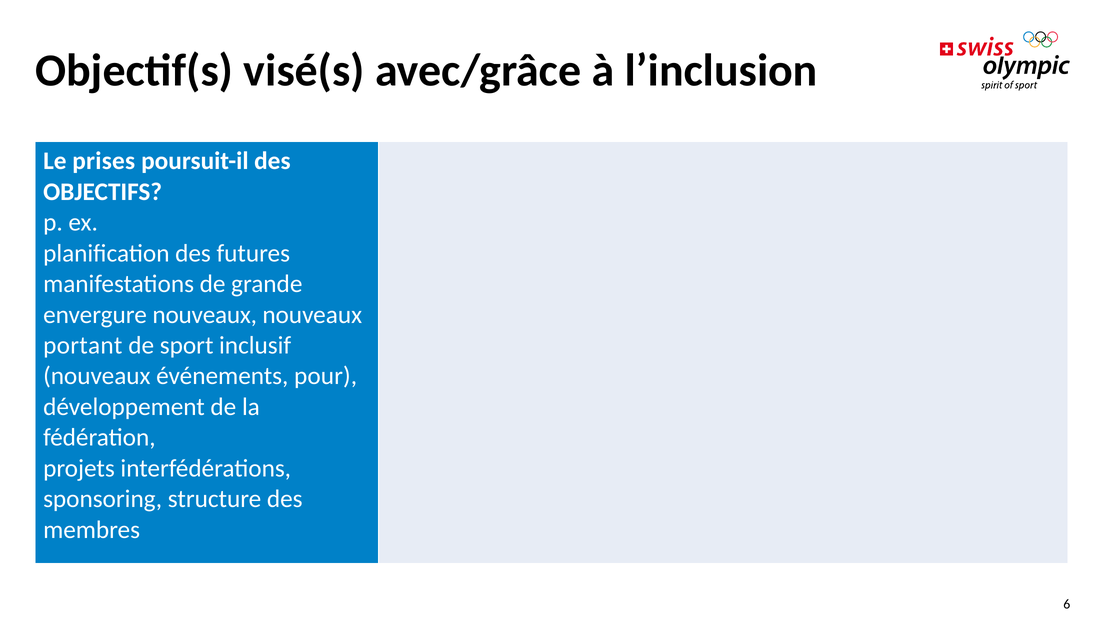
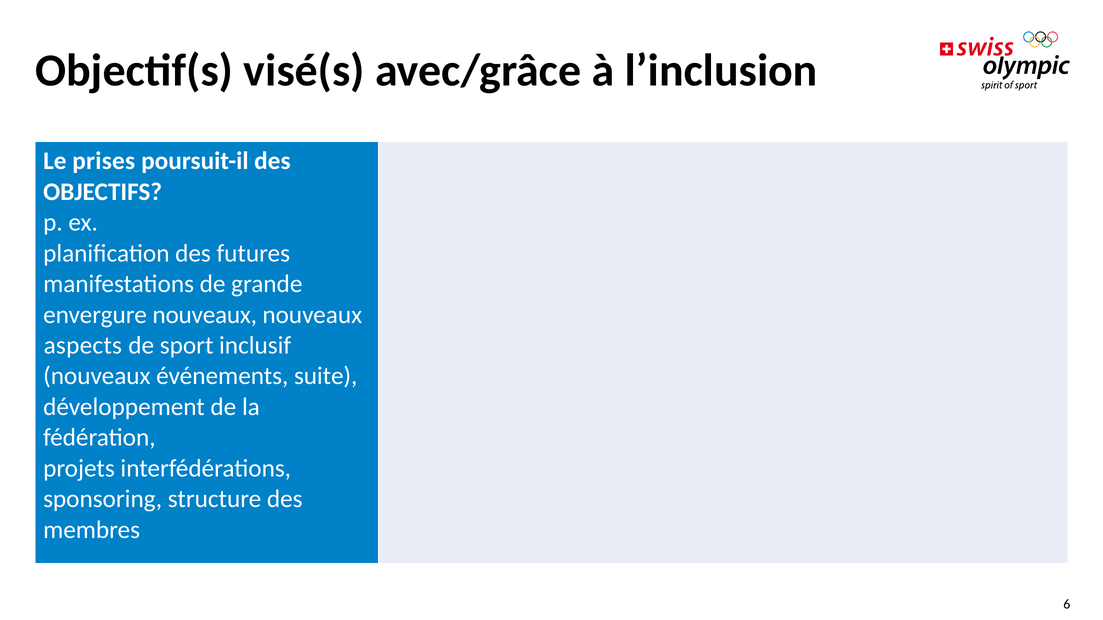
portant: portant -> aspects
pour: pour -> suite
